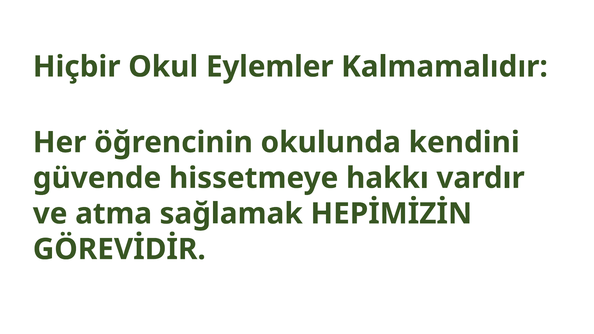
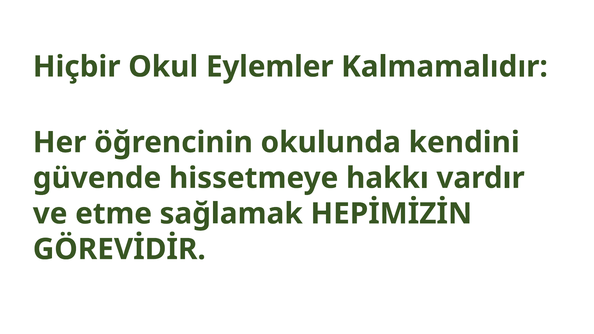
atma: atma -> etme
